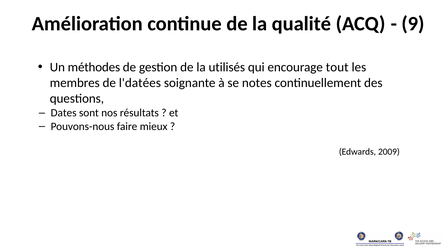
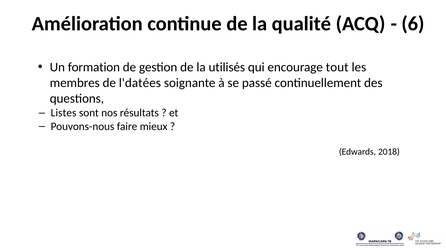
9: 9 -> 6
méthodes: méthodes -> formation
notes: notes -> passé
Dates: Dates -> Listes
2009: 2009 -> 2018
